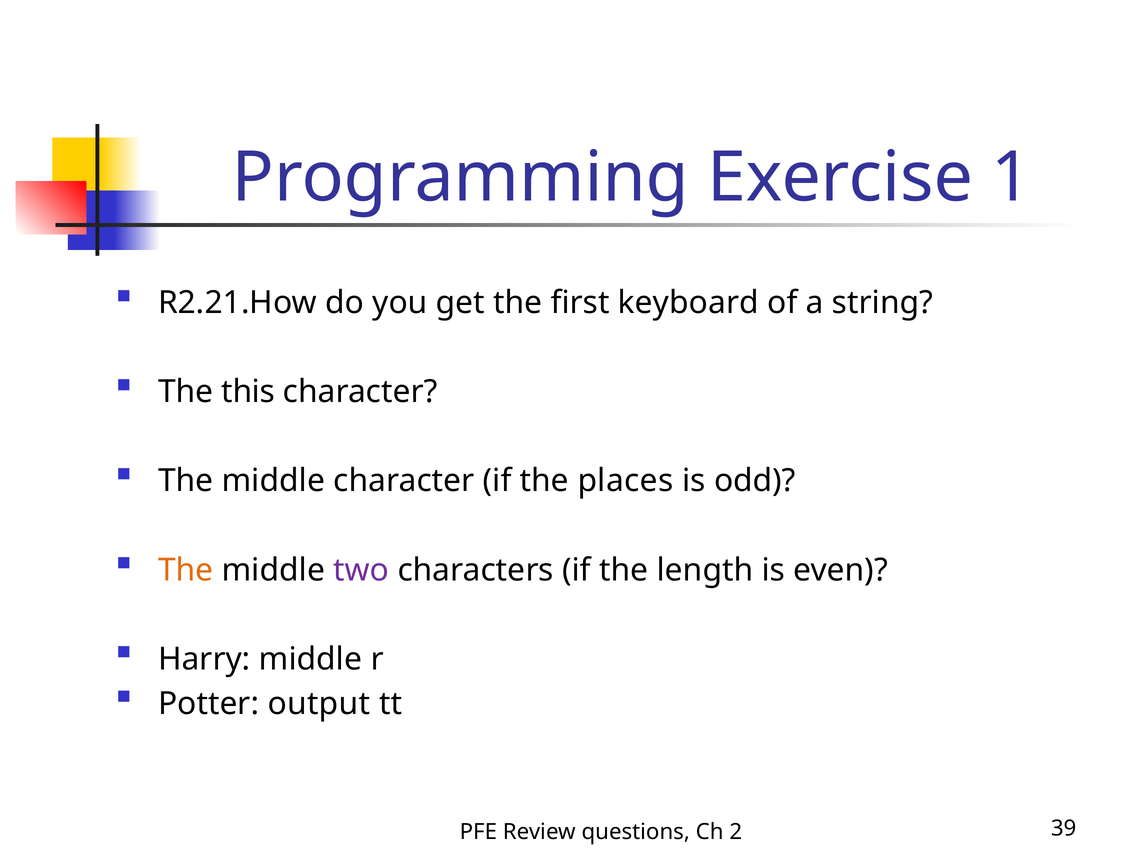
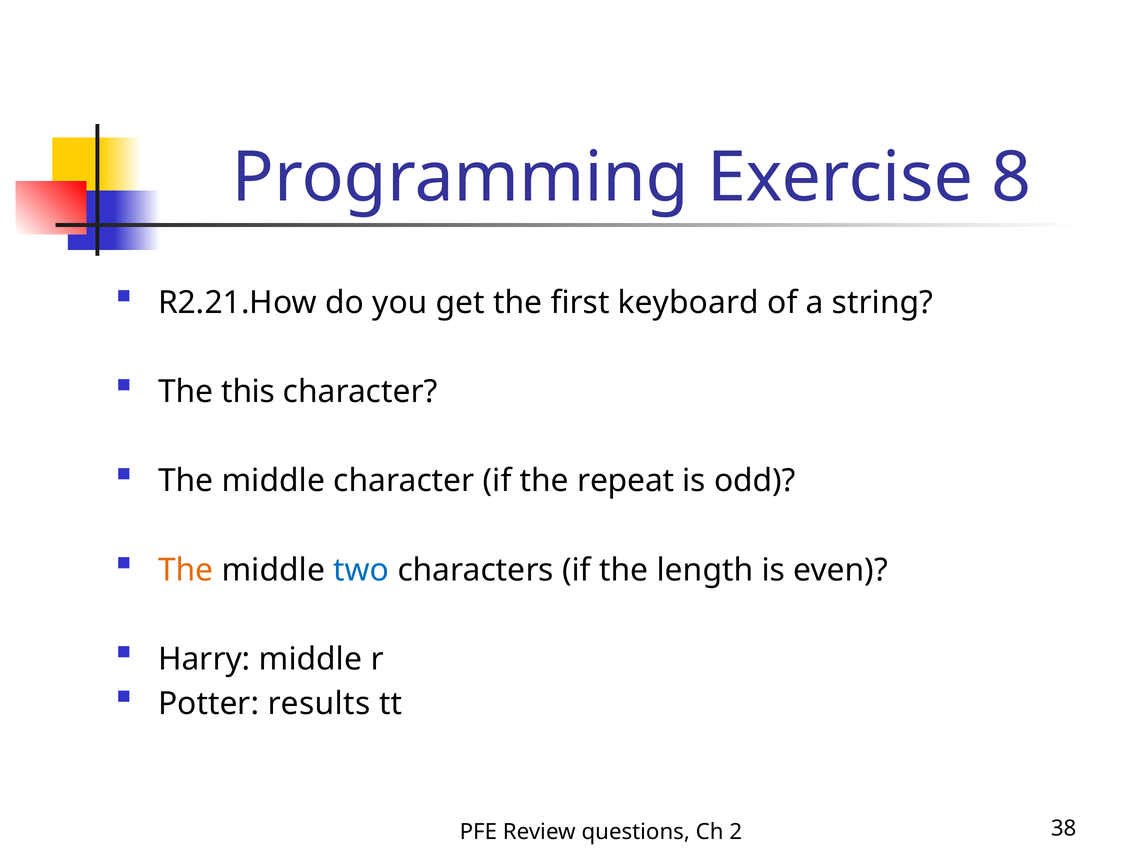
1: 1 -> 8
places: places -> repeat
two colour: purple -> blue
output: output -> results
39: 39 -> 38
